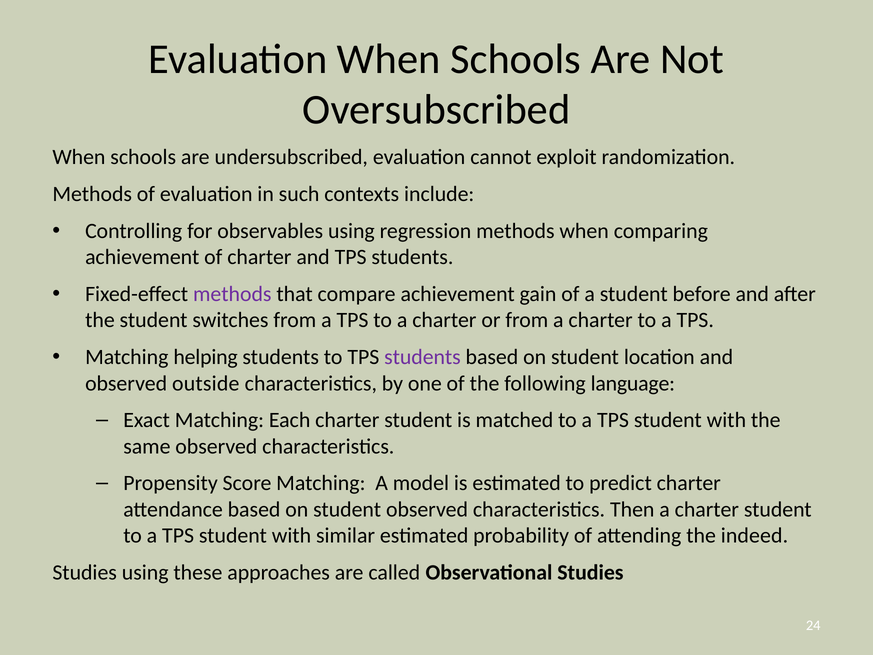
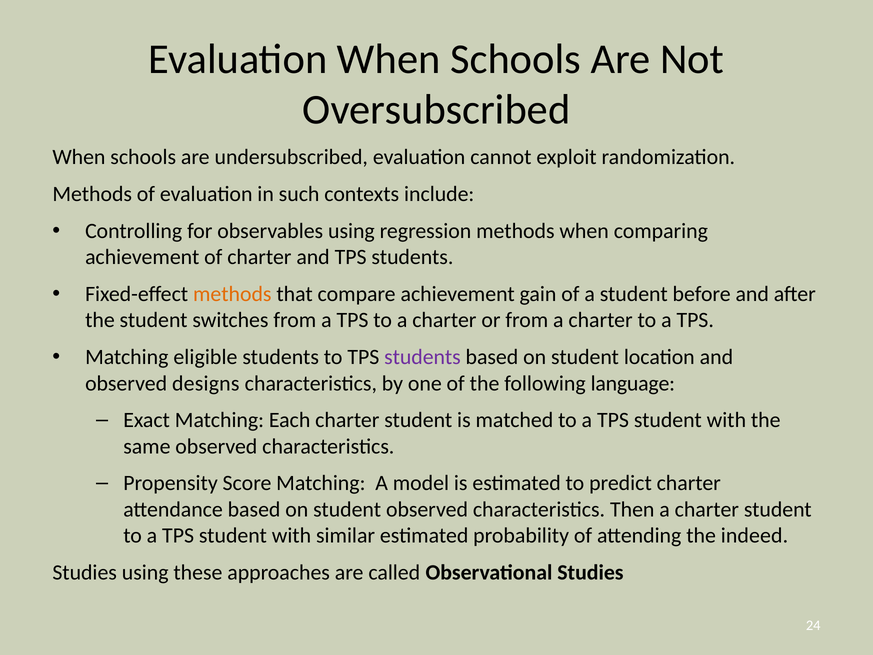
methods at (232, 294) colour: purple -> orange
helping: helping -> eligible
outside: outside -> designs
